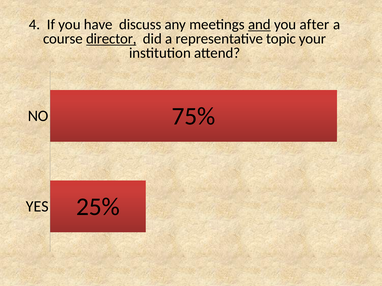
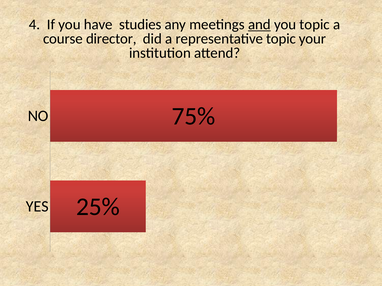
discuss: discuss -> studies
you after: after -> topic
director underline: present -> none
